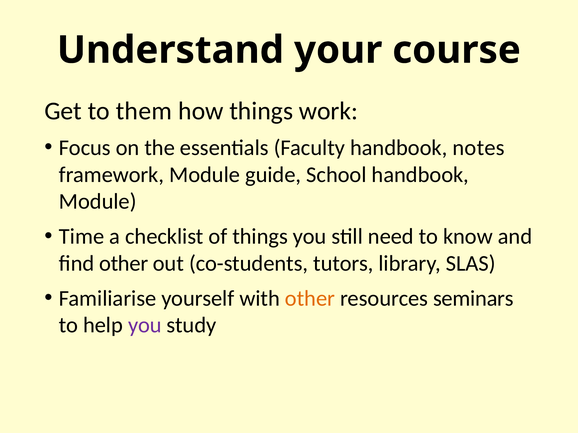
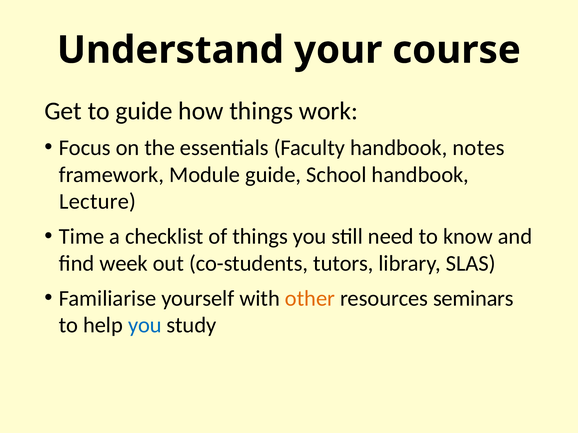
to them: them -> guide
Module at (98, 202): Module -> Lecture
find other: other -> week
you at (145, 326) colour: purple -> blue
